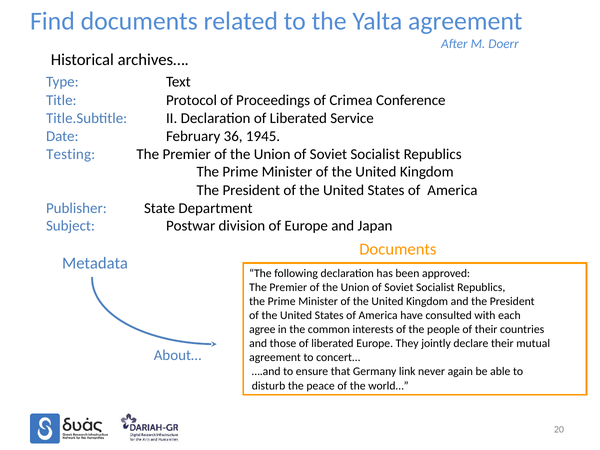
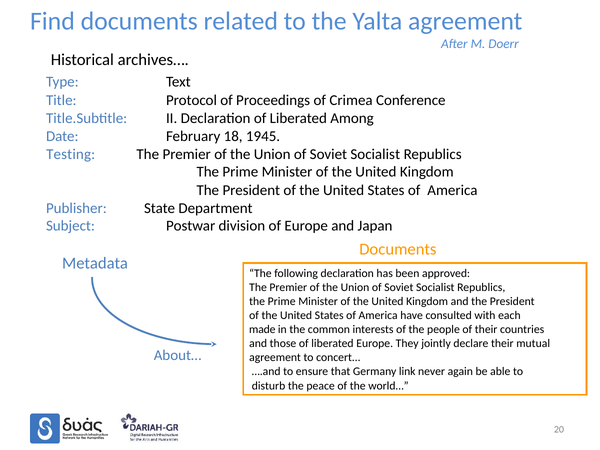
Service: Service -> Among
36: 36 -> 18
agree: agree -> made
